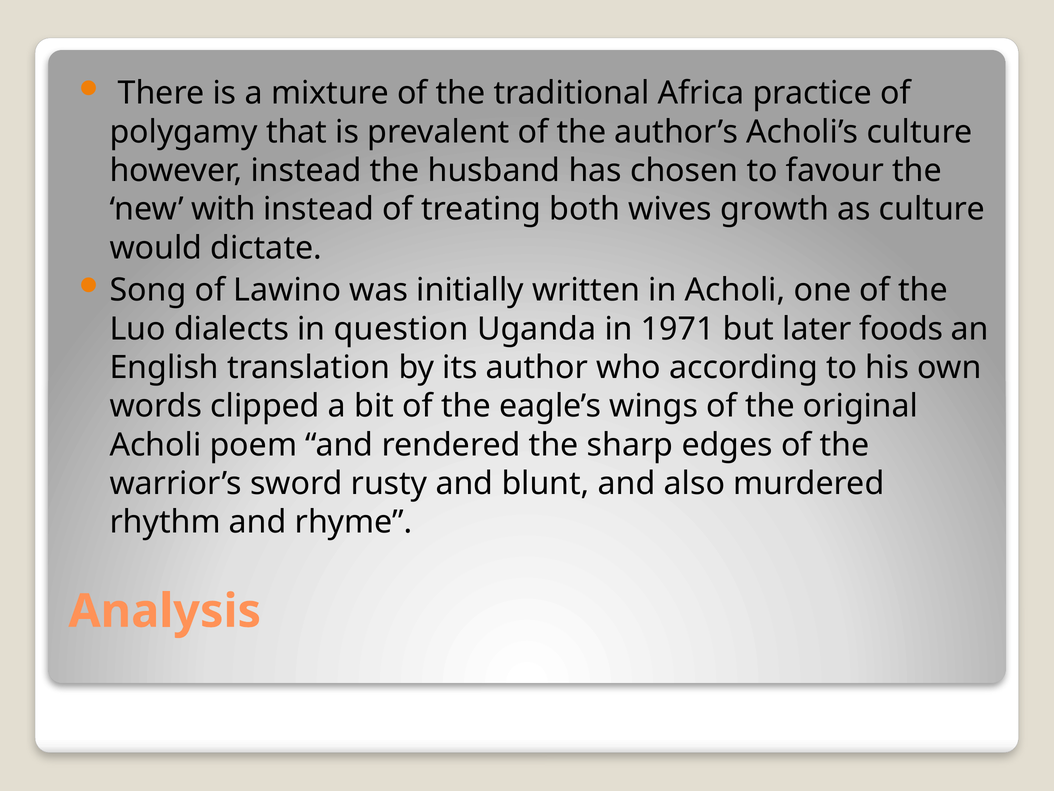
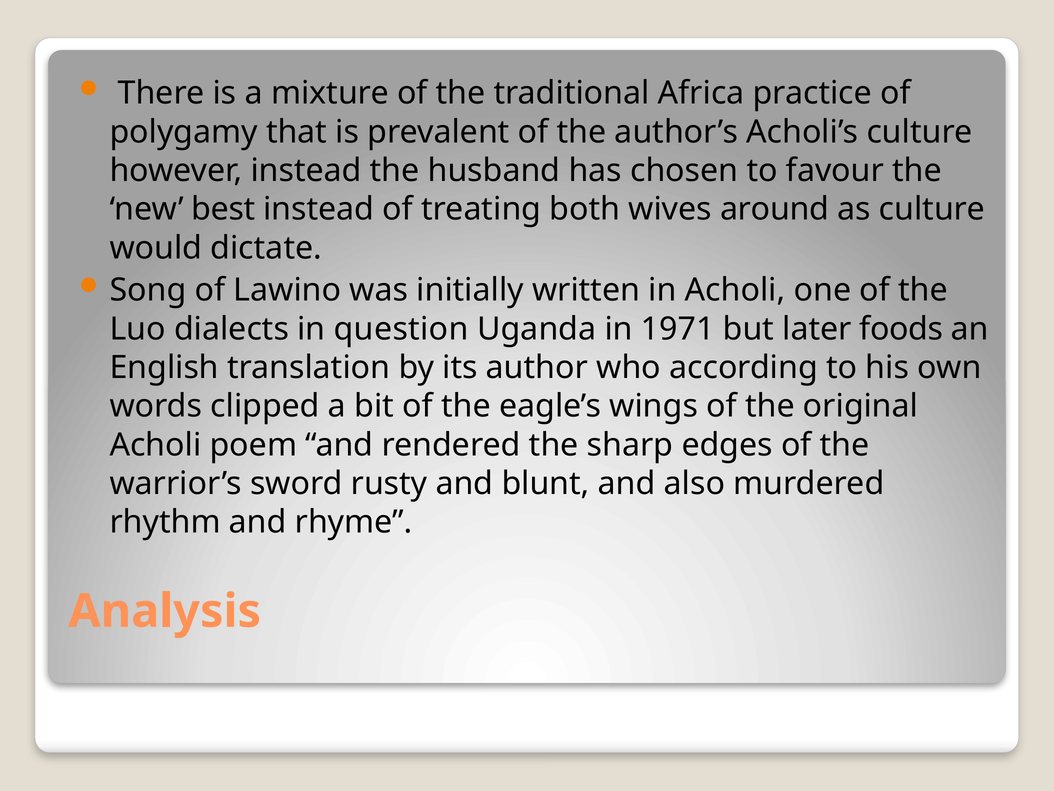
with: with -> best
growth: growth -> around
